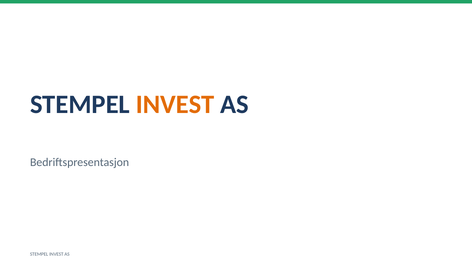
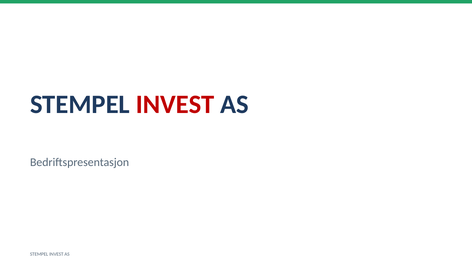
INVEST at (175, 105) colour: orange -> red
